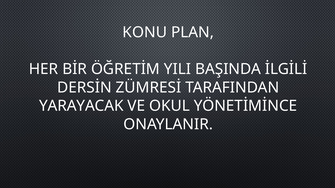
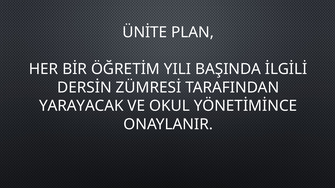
KONU: KONU -> ÜNİTE
